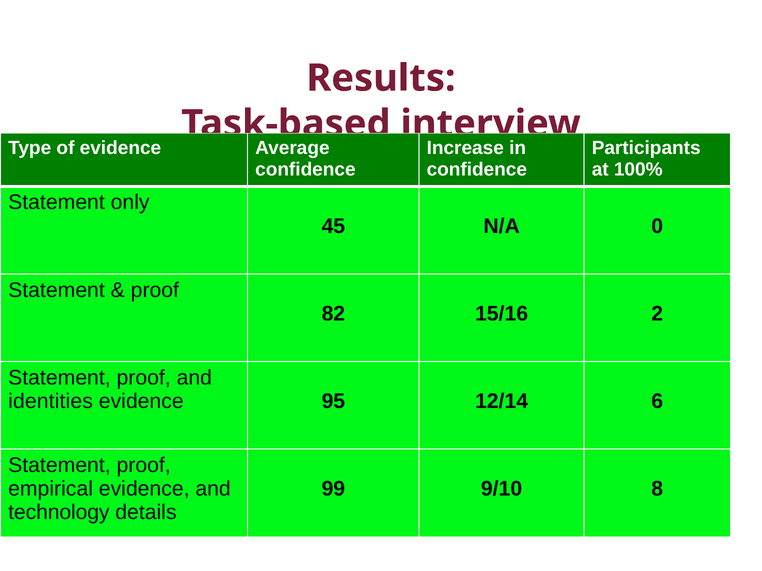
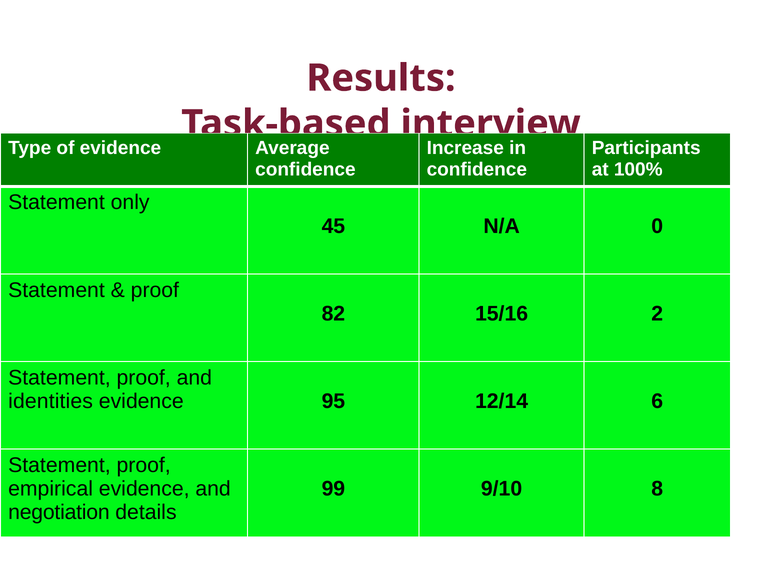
technology: technology -> negotiation
